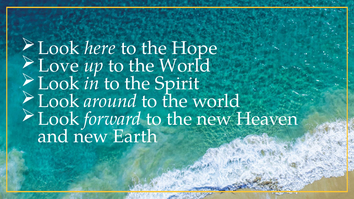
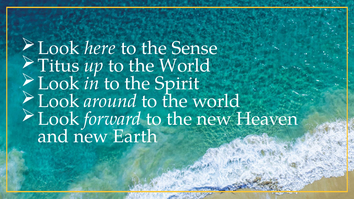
Hope: Hope -> Sense
Love: Love -> Titus
